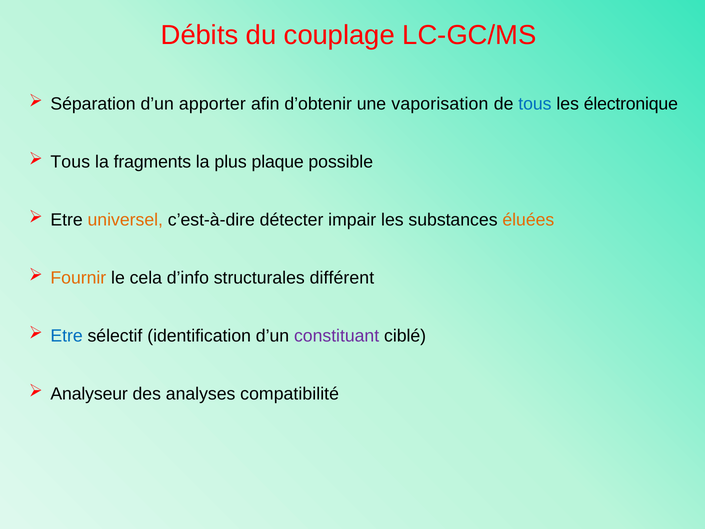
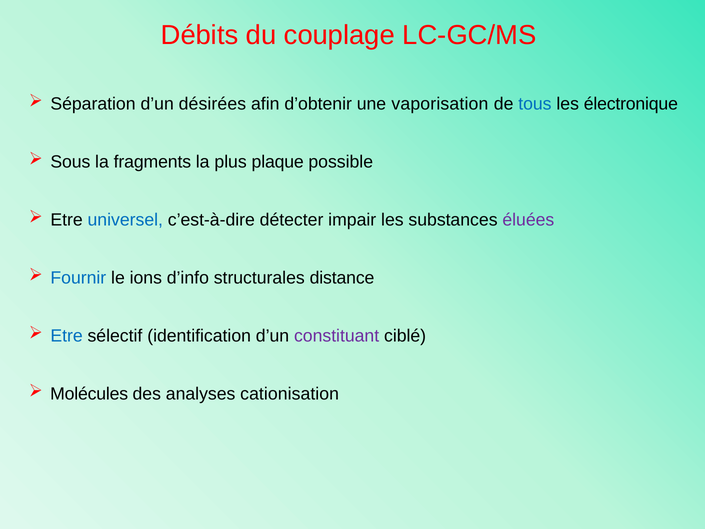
apporter: apporter -> désirées
Tous at (70, 162): Tous -> Sous
universel colour: orange -> blue
éluées colour: orange -> purple
Fournir colour: orange -> blue
cela: cela -> ions
différent: différent -> distance
Analyseur: Analyseur -> Molécules
compatibilité: compatibilité -> cationisation
